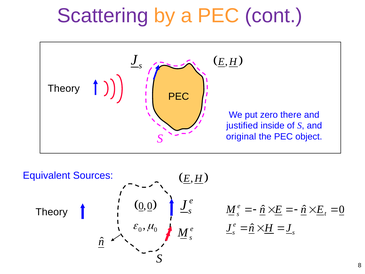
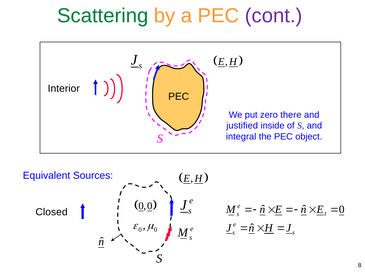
Scattering colour: purple -> green
Theory at (64, 88): Theory -> Interior
original: original -> integral
Theory at (52, 212): Theory -> Closed
